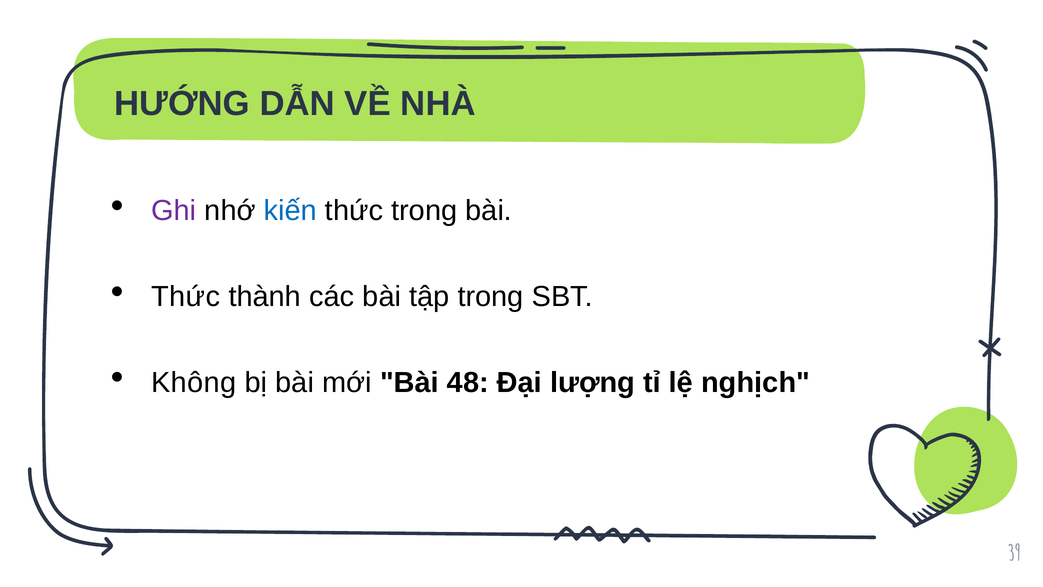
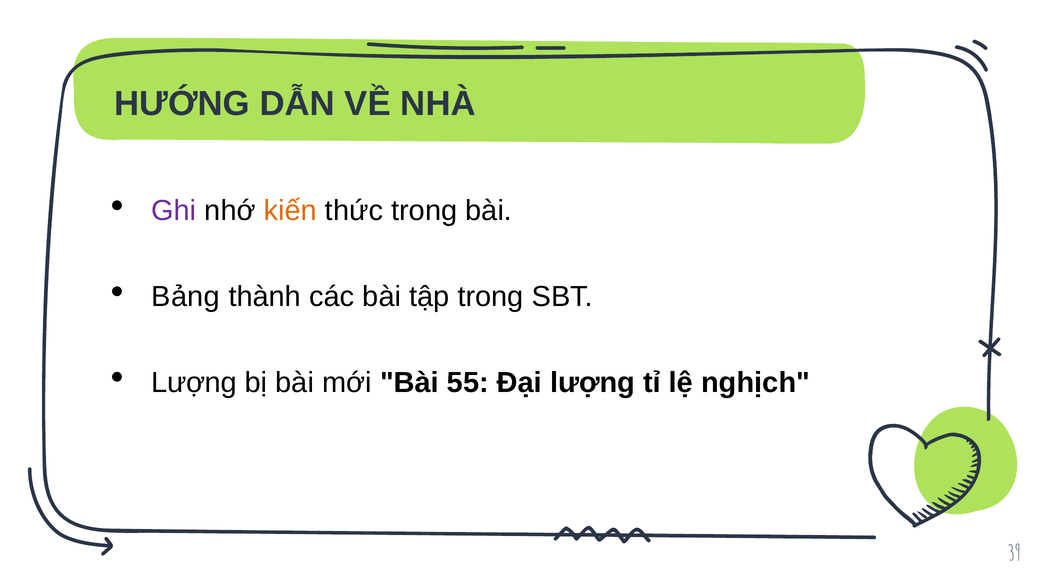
kiến colour: blue -> orange
Thức at (186, 297): Thức -> Bảng
Không at (194, 382): Không -> Lượng
48: 48 -> 55
